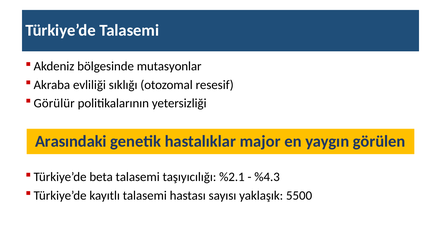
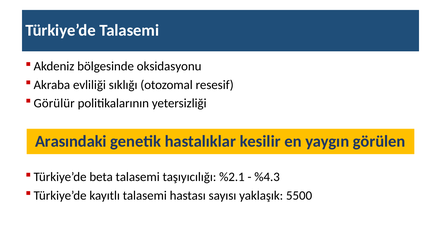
mutasyonlar: mutasyonlar -> oksidasyonu
major: major -> kesilir
